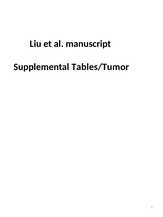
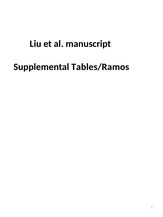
Tables/Tumor: Tables/Tumor -> Tables/Ramos
